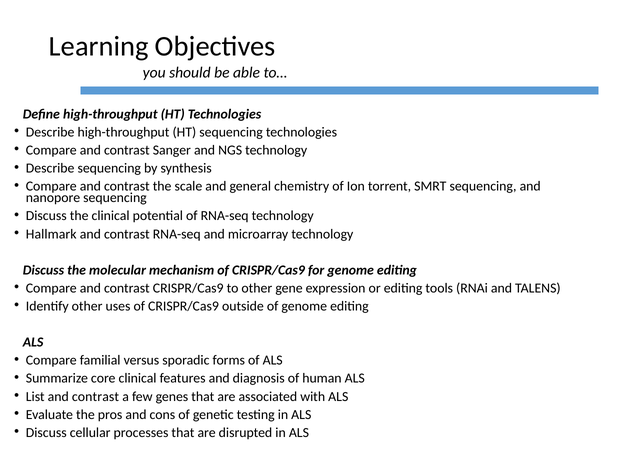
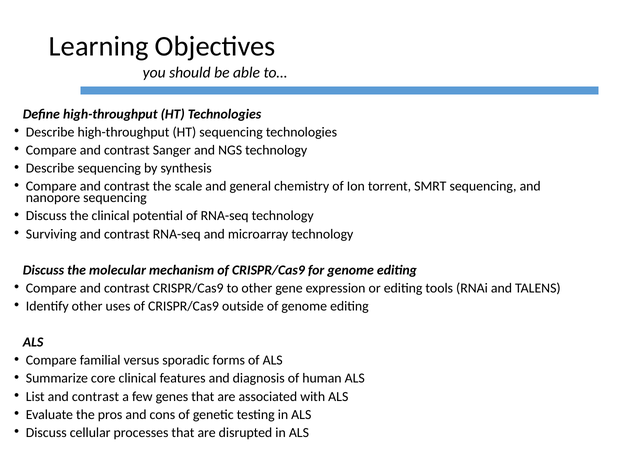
Hallmark: Hallmark -> Surviving
